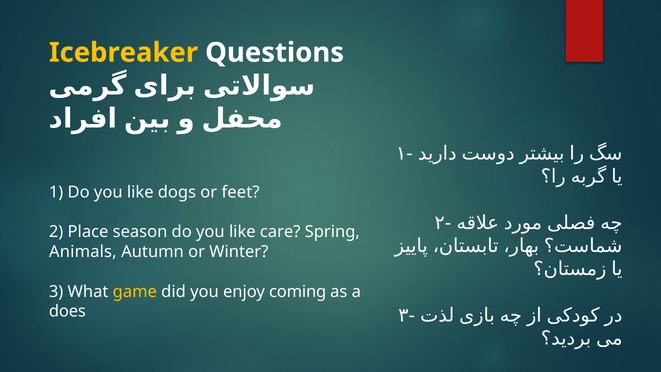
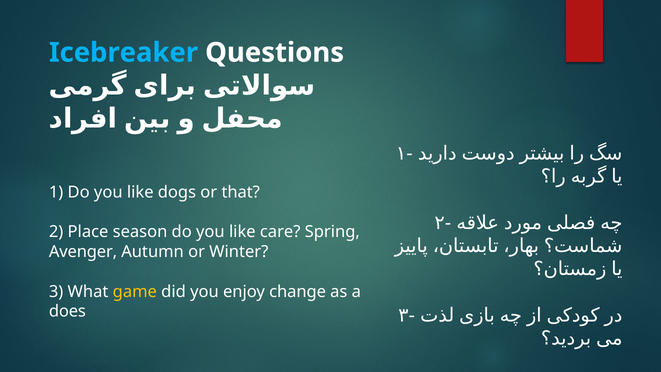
Icebreaker colour: yellow -> light blue
feet: feet -> that
Animals: Animals -> Avenger
coming: coming -> change
